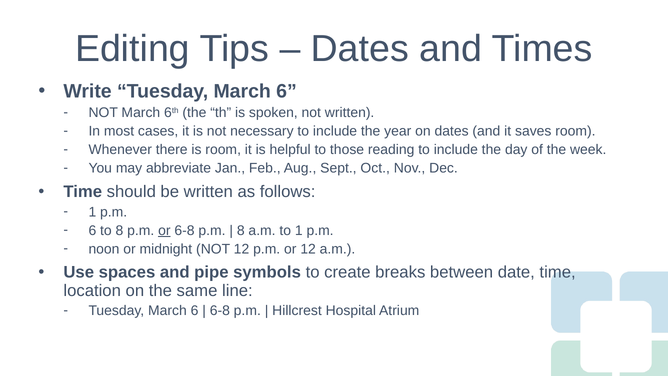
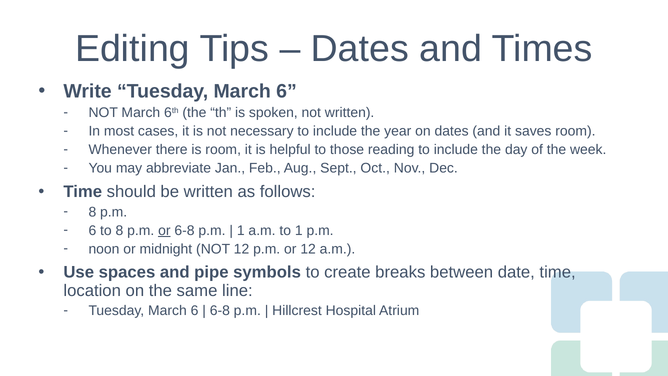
1 at (92, 212): 1 -> 8
8 at (241, 230): 8 -> 1
